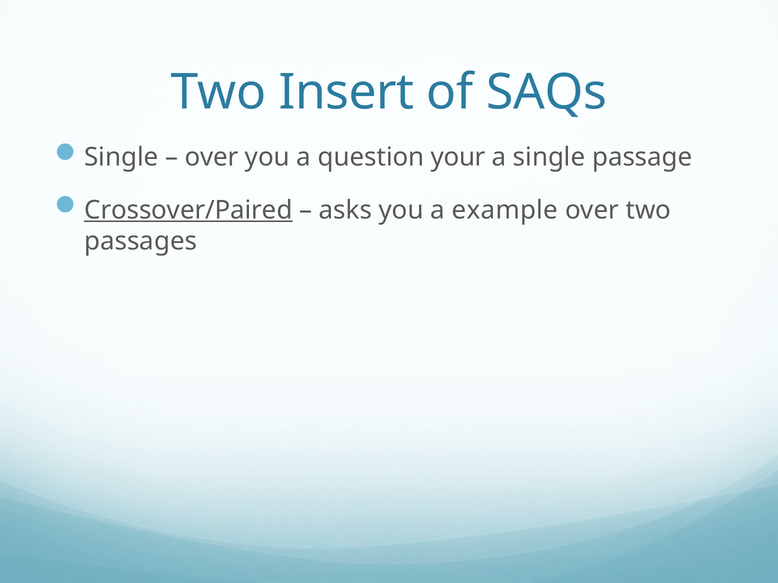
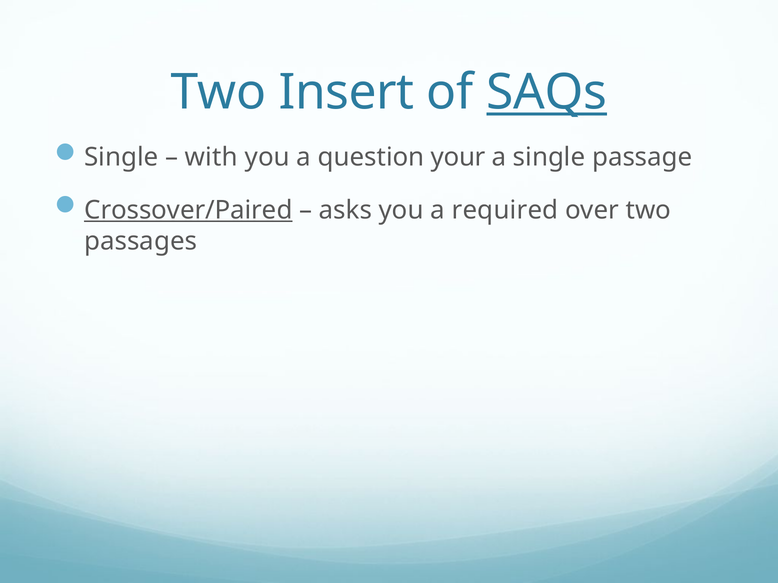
SAQs underline: none -> present
over at (212, 157): over -> with
example: example -> required
